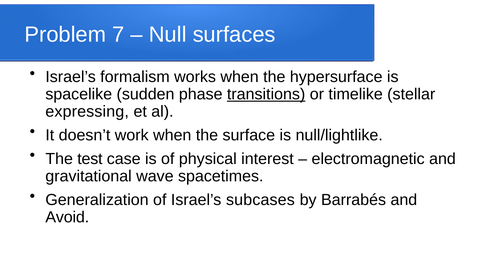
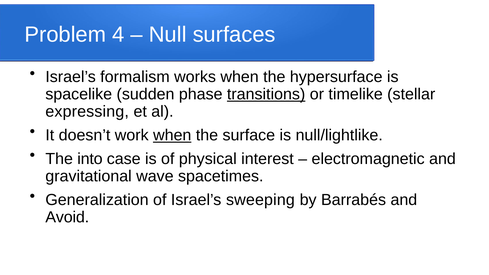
7: 7 -> 4
when at (172, 135) underline: none -> present
test: test -> into
subcases: subcases -> sweeping
